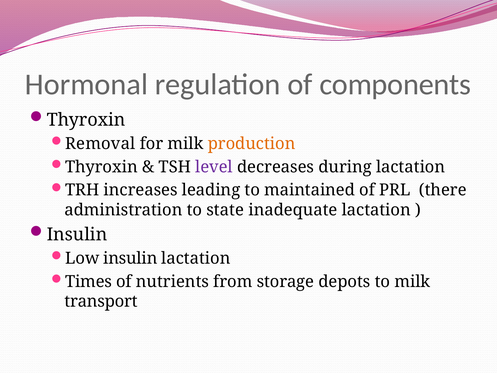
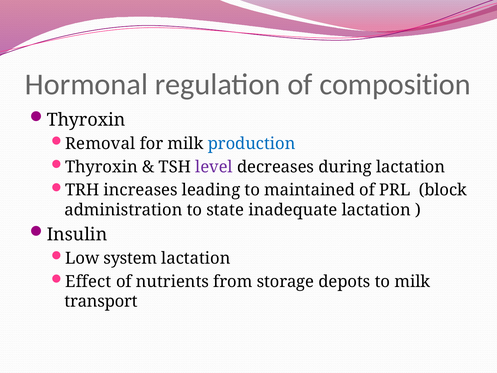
components: components -> composition
production colour: orange -> blue
there: there -> block
Low insulin: insulin -> system
Times: Times -> Effect
